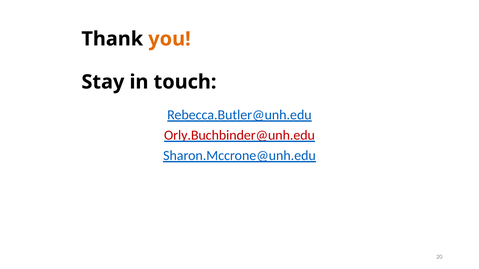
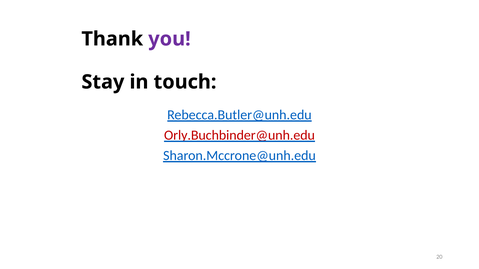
you colour: orange -> purple
